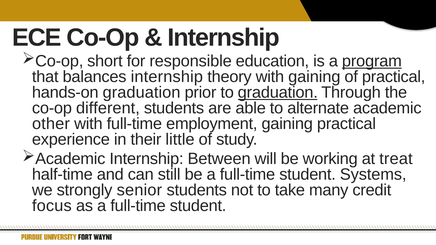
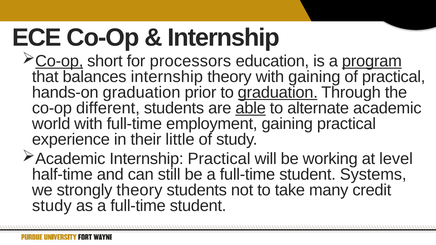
Co-op at (59, 61) underline: none -> present
responsible: responsible -> processors
able underline: none -> present
other: other -> world
Internship Between: Between -> Practical
treat: treat -> level
strongly senior: senior -> theory
focus at (52, 206): focus -> study
